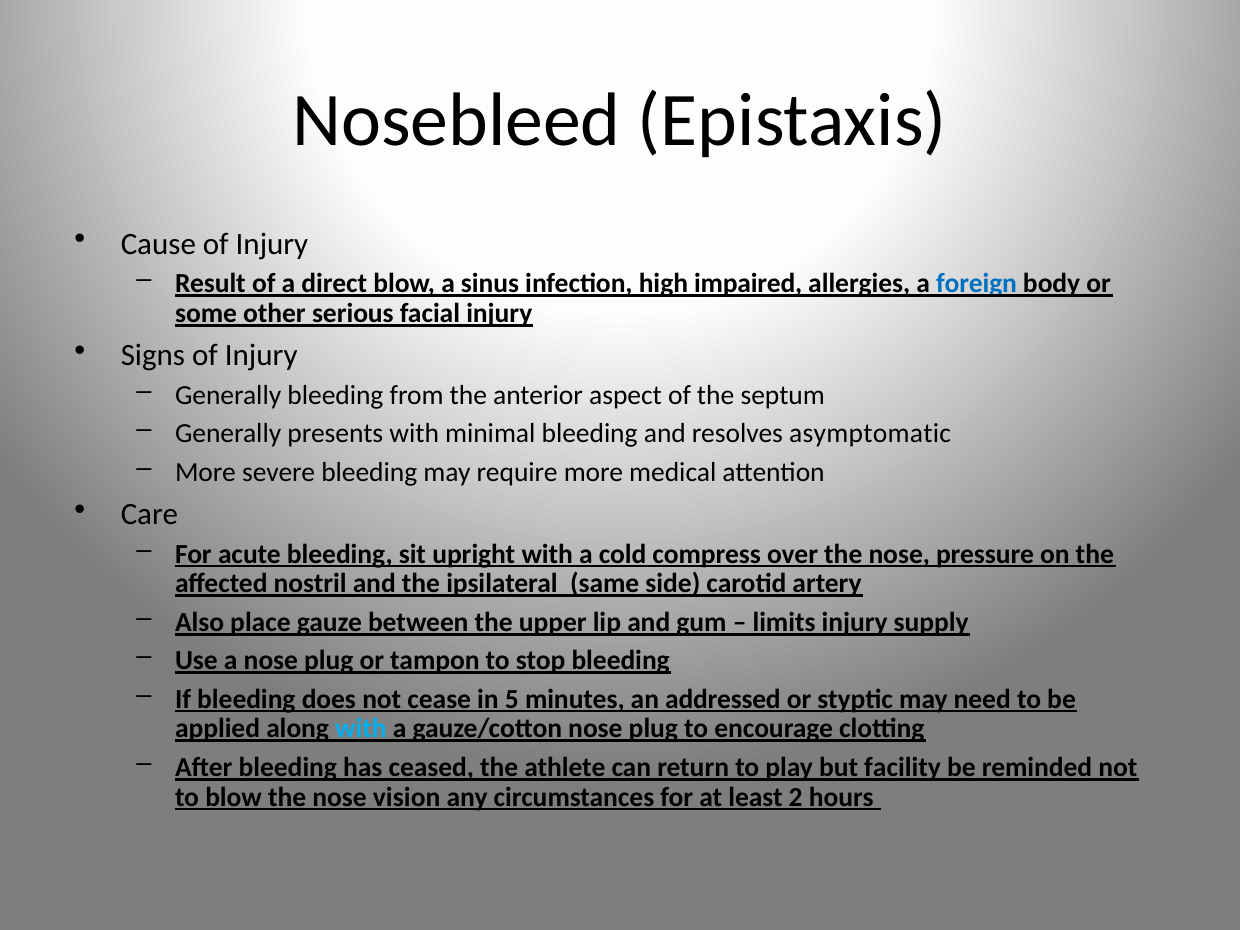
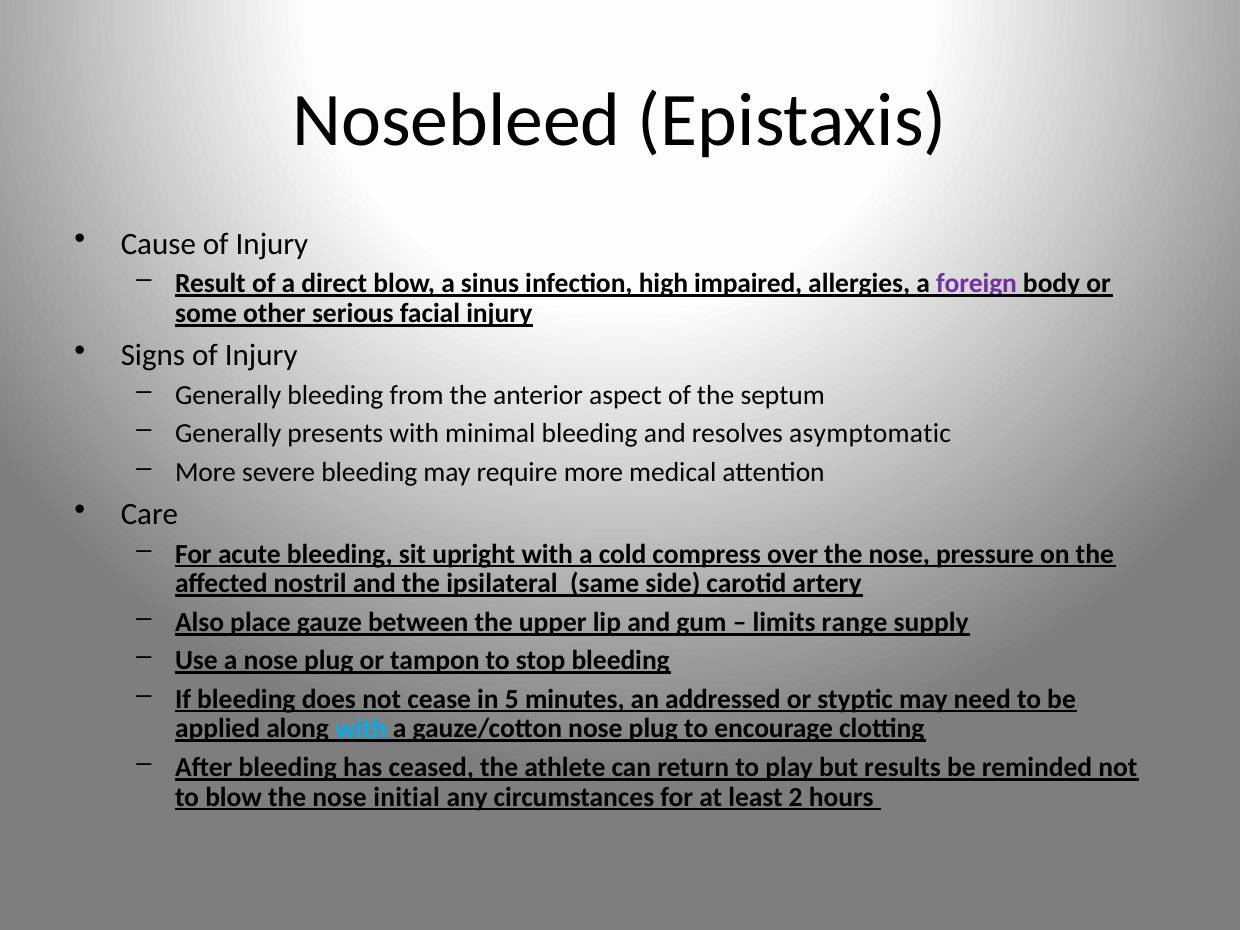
foreign colour: blue -> purple
limits injury: injury -> range
facility: facility -> results
vision: vision -> initial
